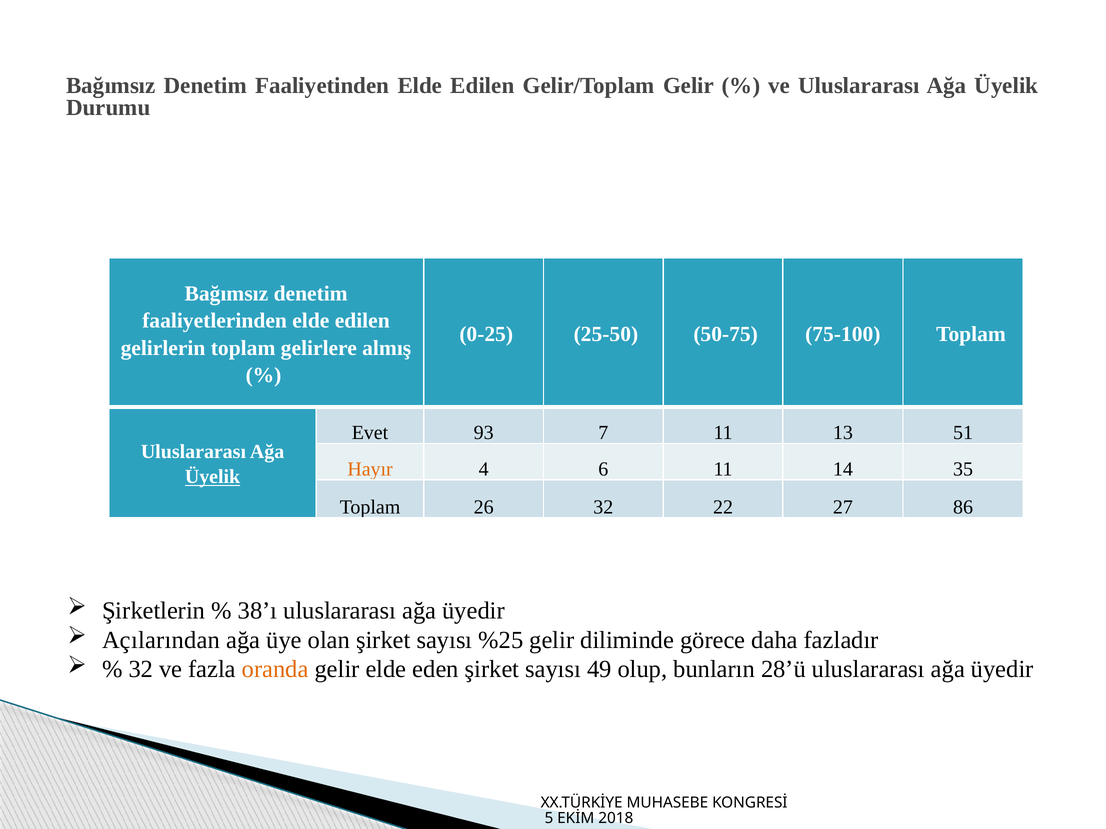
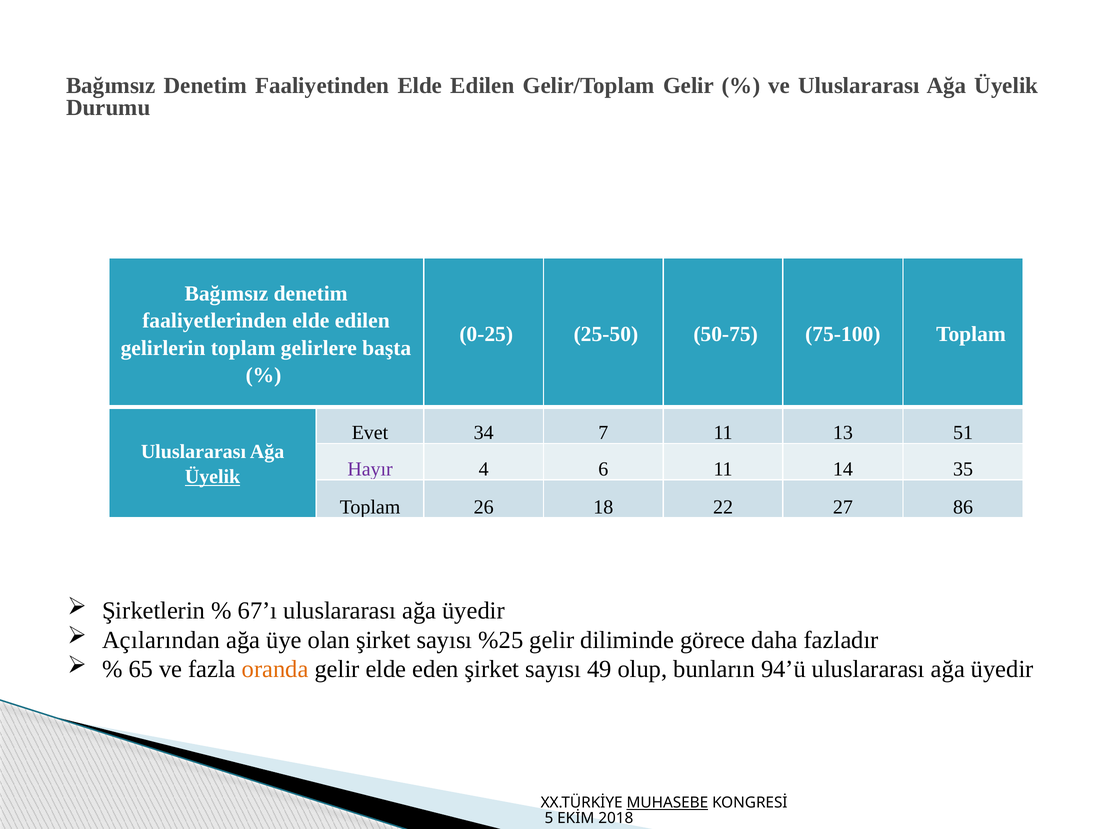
almış: almış -> başta
93: 93 -> 34
Hayır colour: orange -> purple
26 32: 32 -> 18
38’ı: 38’ı -> 67’ı
32 at (141, 670): 32 -> 65
28’ü: 28’ü -> 94’ü
MUHASEBE underline: none -> present
